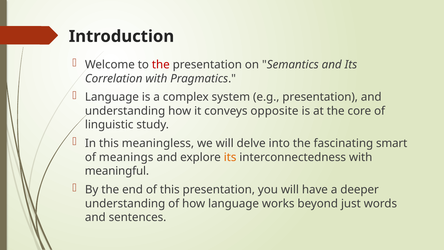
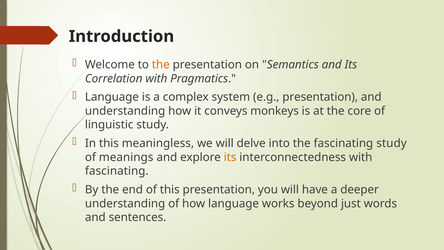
the at (161, 65) colour: red -> orange
opposite: opposite -> monkeys
fascinating smart: smart -> study
meaningful at (117, 171): meaningful -> fascinating
